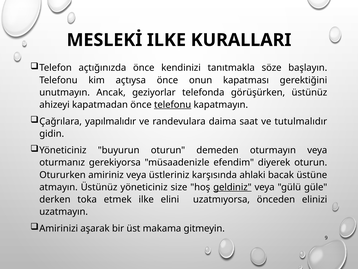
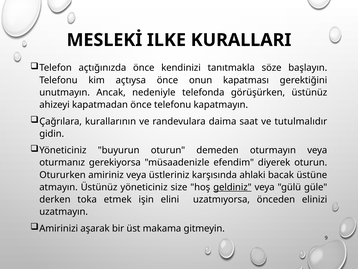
geziyorlar: geziyorlar -> nedeniyle
telefonu at (173, 104) underline: present -> none
yapılmalıdır: yapılmalıdır -> kurallarının
etmek ilke: ilke -> işin
